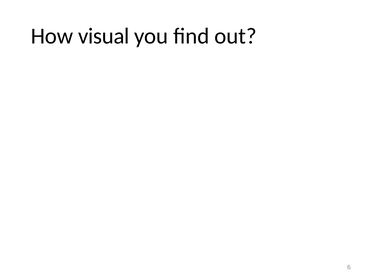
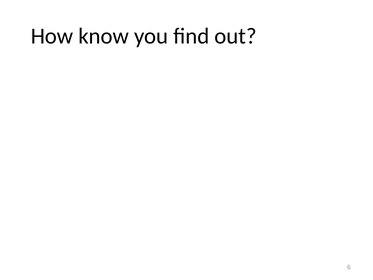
visual: visual -> know
